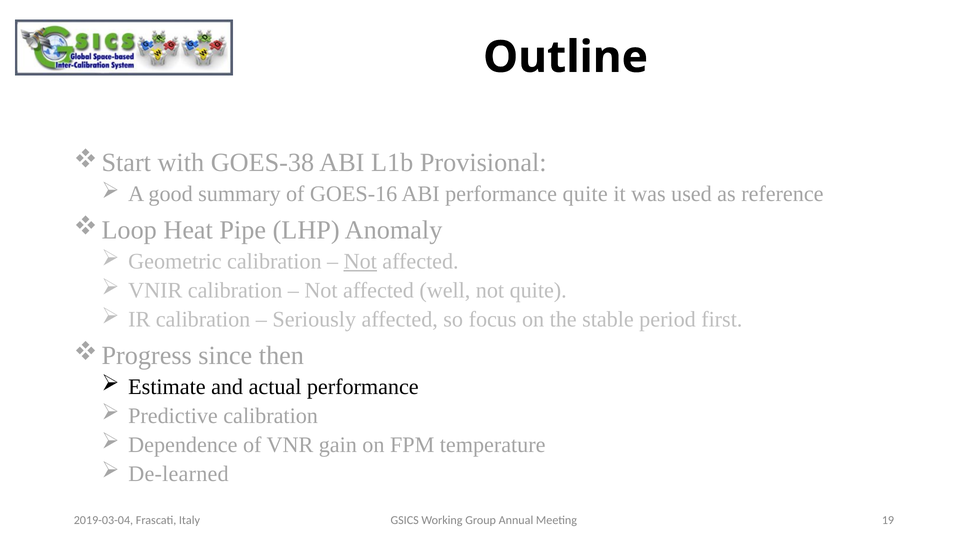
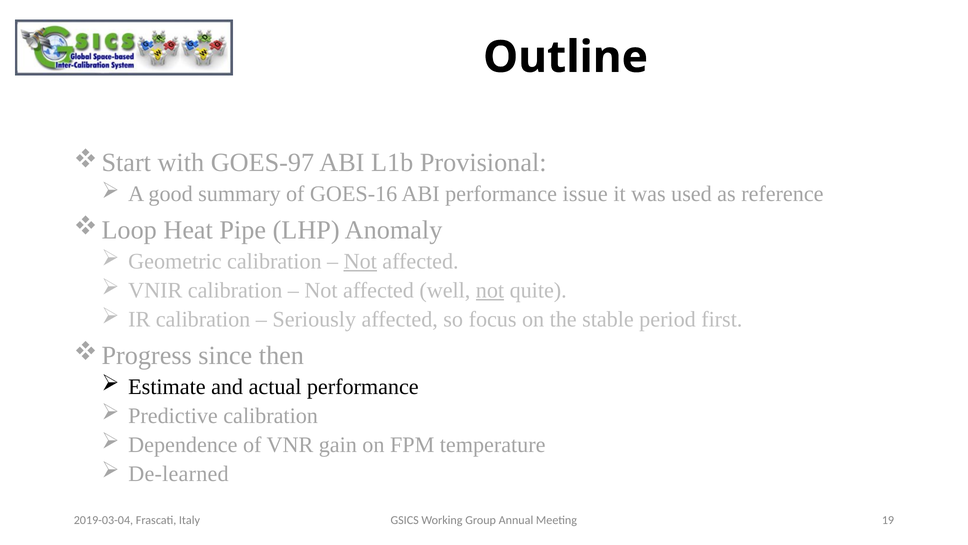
GOES-38: GOES-38 -> GOES-97
performance quite: quite -> issue
not at (490, 290) underline: none -> present
